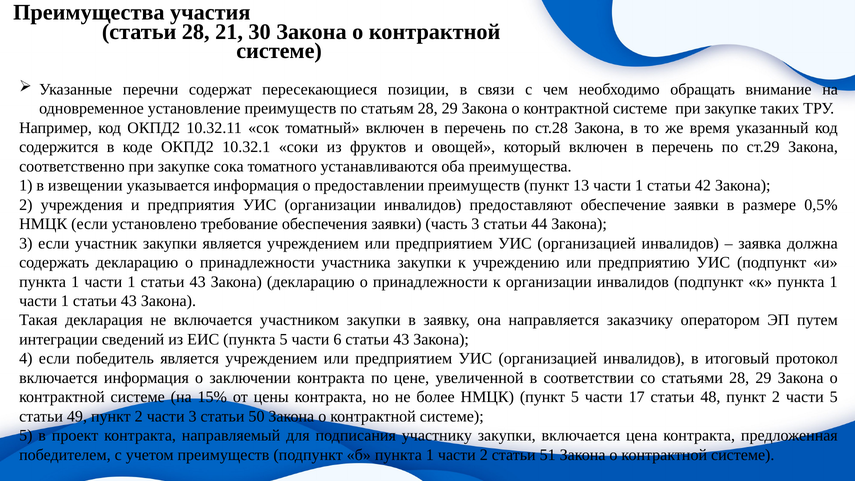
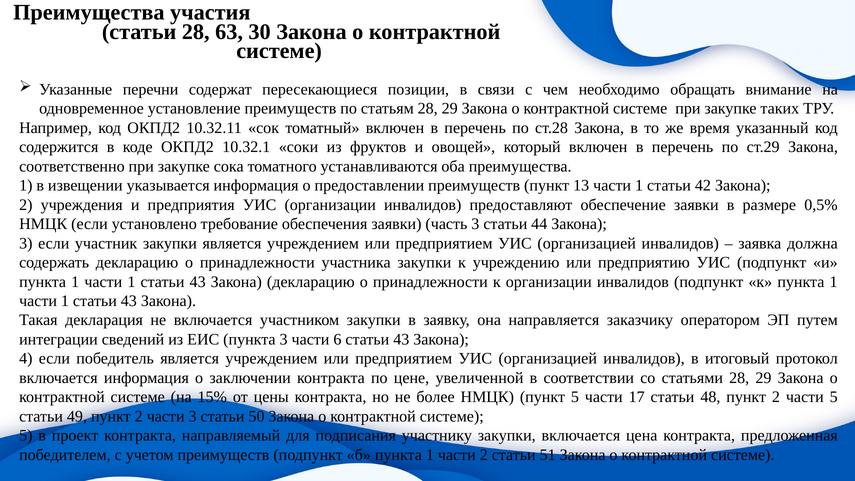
21: 21 -> 63
пункта 5: 5 -> 3
